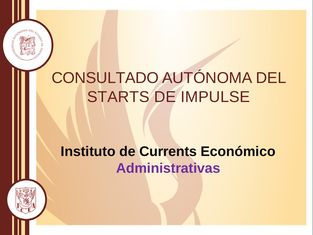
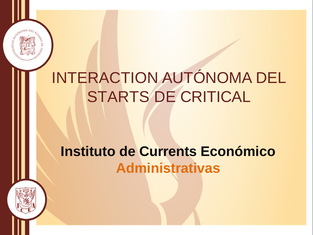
CONSULTADO: CONSULTADO -> INTERACTION
IMPULSE: IMPULSE -> CRITICAL
Administrativas colour: purple -> orange
